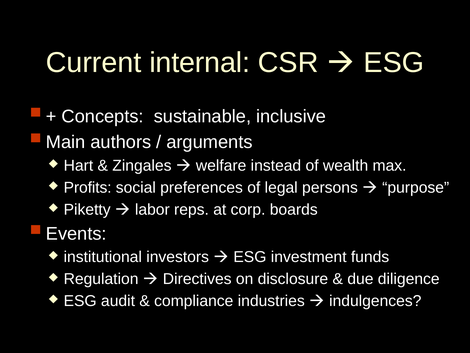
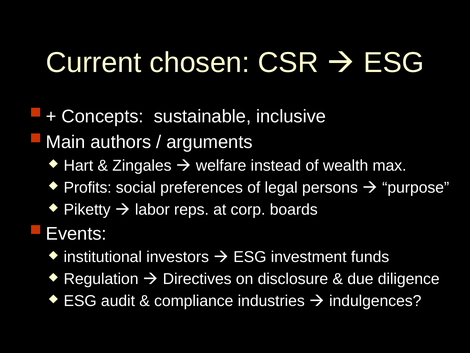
internal: internal -> chosen
